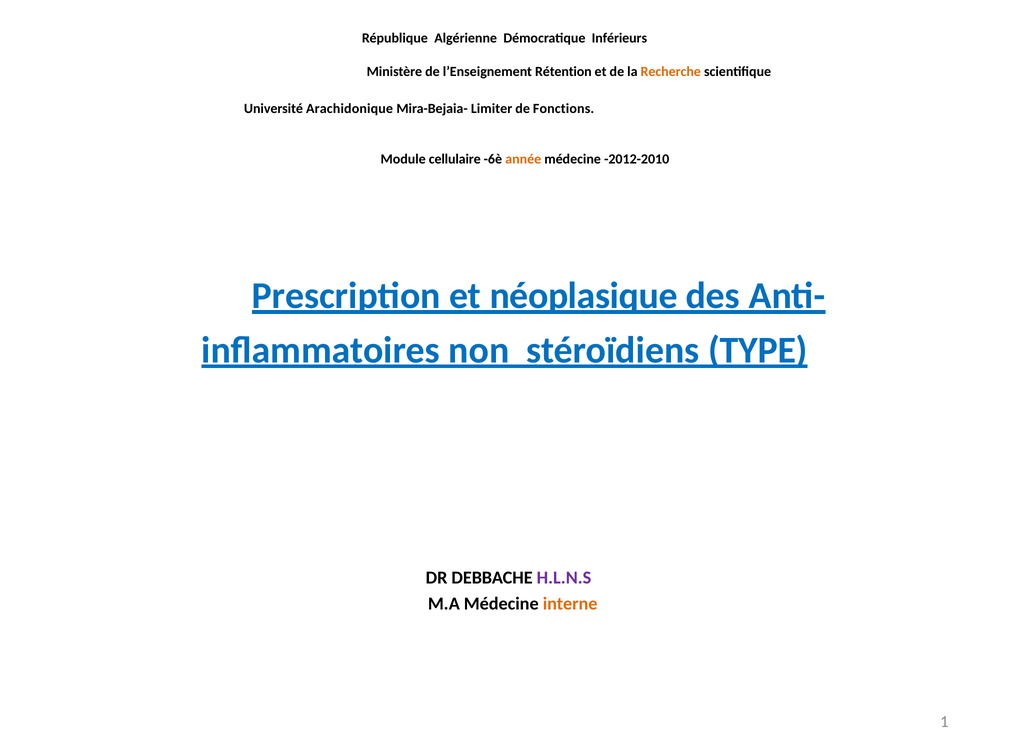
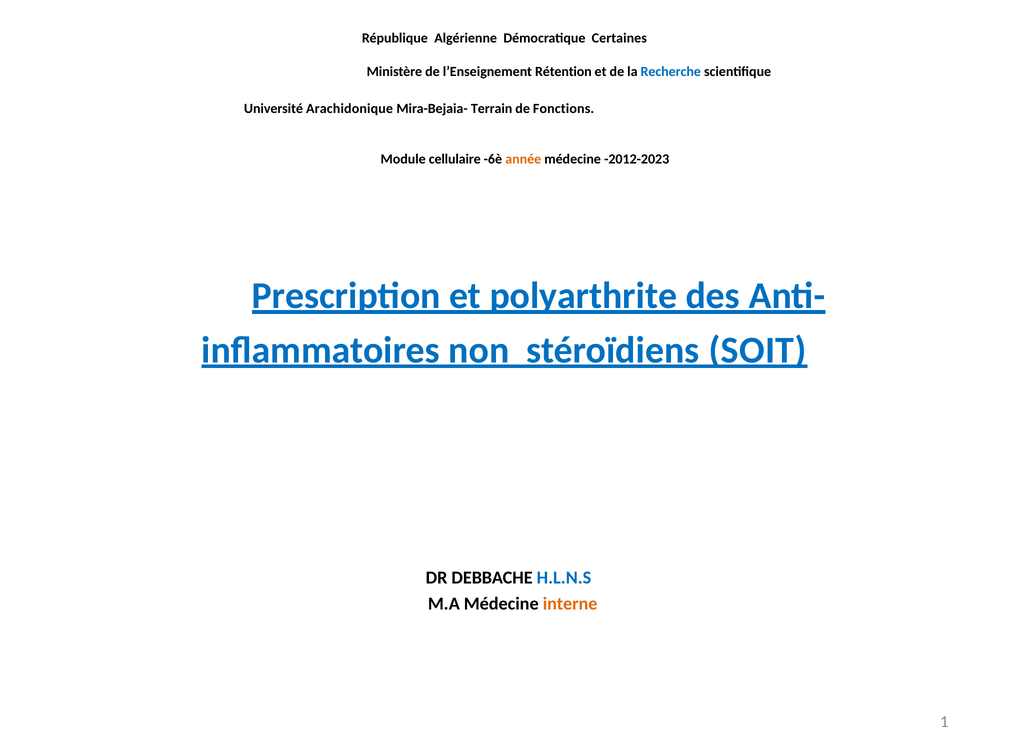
Inférieurs: Inférieurs -> Certaines
Recherche colour: orange -> blue
Limiter: Limiter -> Terrain
-2012-2010: -2012-2010 -> -2012-2023
néoplasique: néoplasique -> polyarthrite
TYPE: TYPE -> SOIT
H.L.N.S colour: purple -> blue
